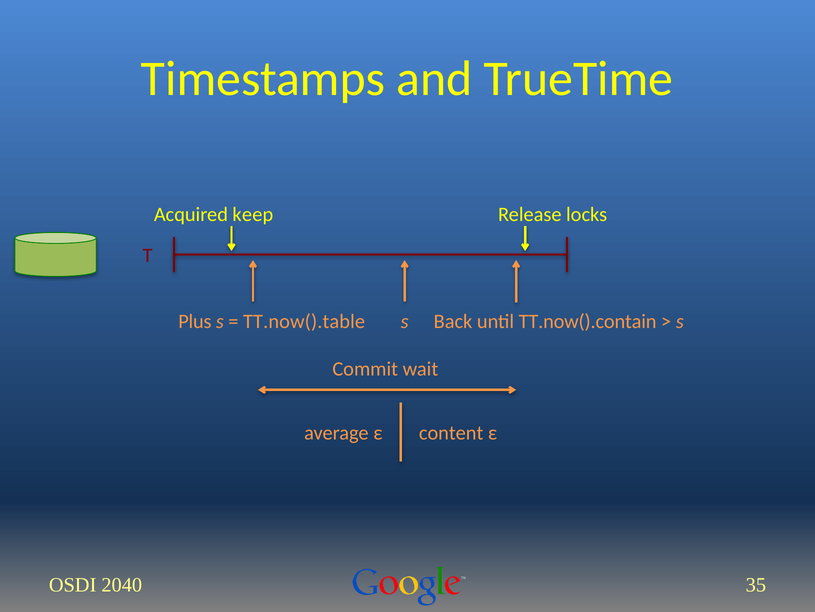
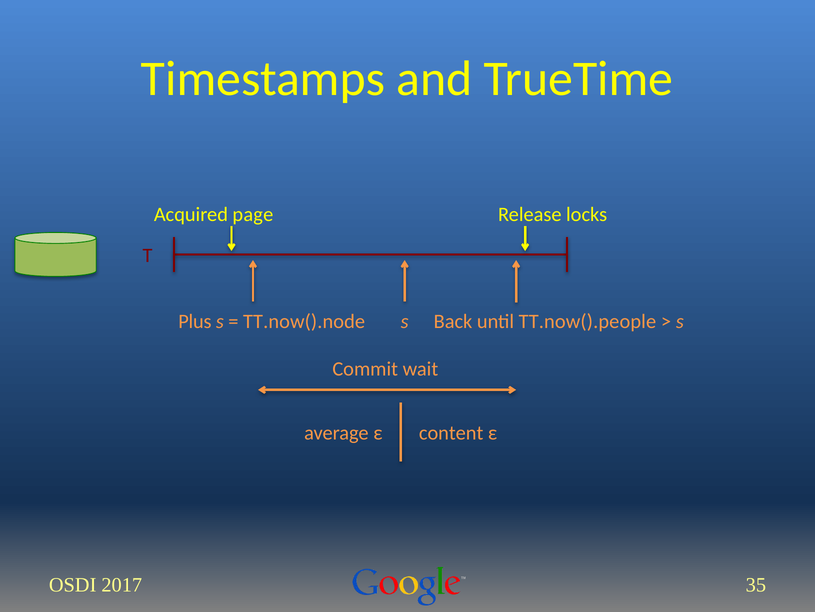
keep: keep -> page
TT.now().table: TT.now().table -> TT.now().node
TT.now().contain: TT.now().contain -> TT.now().people
2040: 2040 -> 2017
